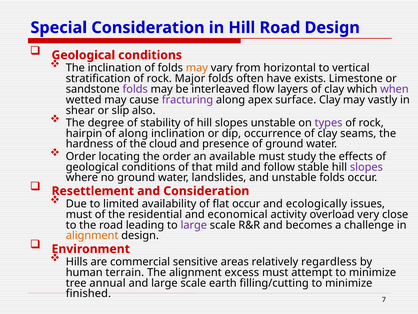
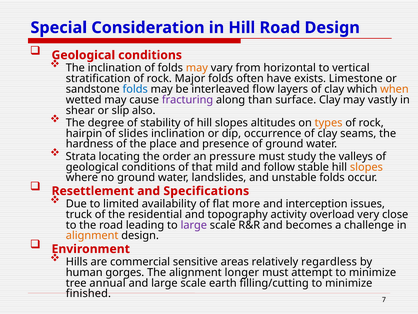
folds at (135, 89) colour: purple -> blue
when colour: purple -> orange
apex: apex -> than
slopes unstable: unstable -> altitudes
types colour: purple -> orange
of along: along -> slides
cloud: cloud -> place
Order at (81, 156): Order -> Strata
available: available -> pressure
effects: effects -> valleys
slopes at (366, 167) colour: purple -> orange
and Consideration: Consideration -> Specifications
flat occur: occur -> more
ecologically: ecologically -> interception
must at (79, 214): must -> truck
economical: economical -> topography
terrain: terrain -> gorges
excess: excess -> longer
